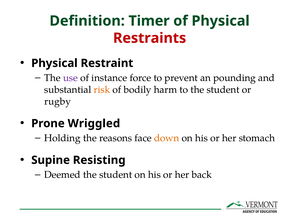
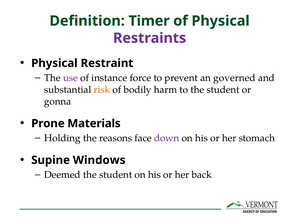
Restraints colour: red -> purple
pounding: pounding -> governed
rugby: rugby -> gonna
Wriggled: Wriggled -> Materials
down colour: orange -> purple
Resisting: Resisting -> Windows
